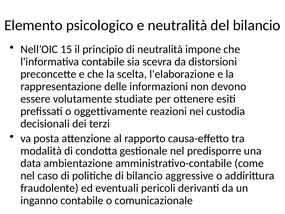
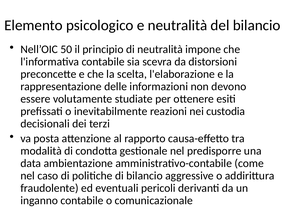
15: 15 -> 50
oggettivamente: oggettivamente -> inevitabilmente
